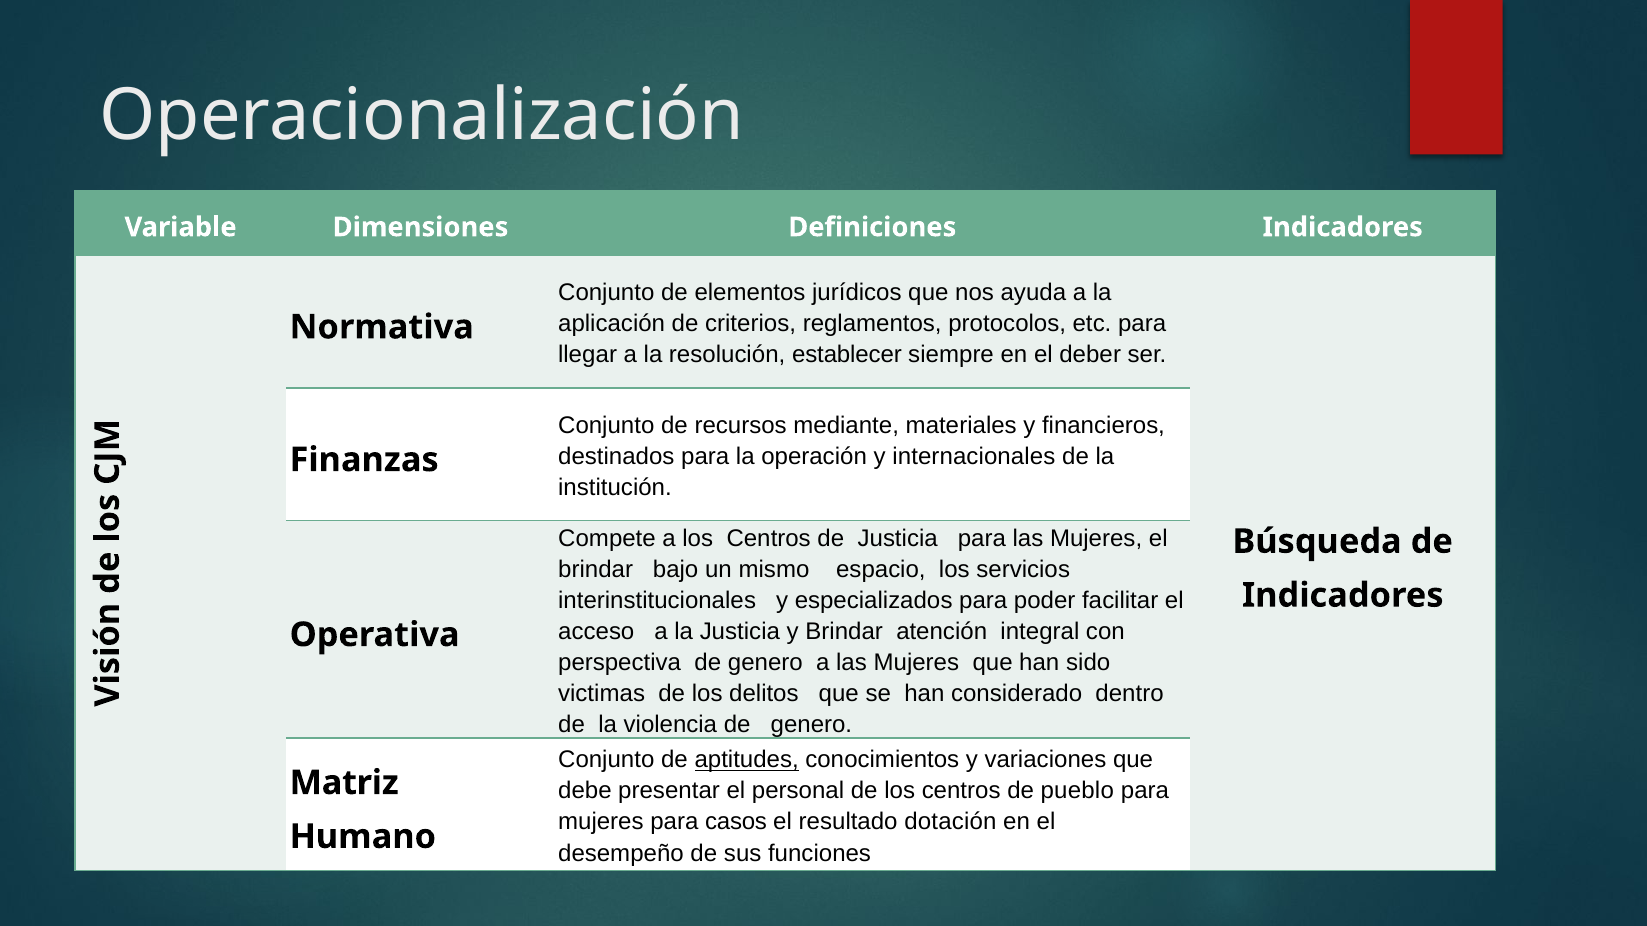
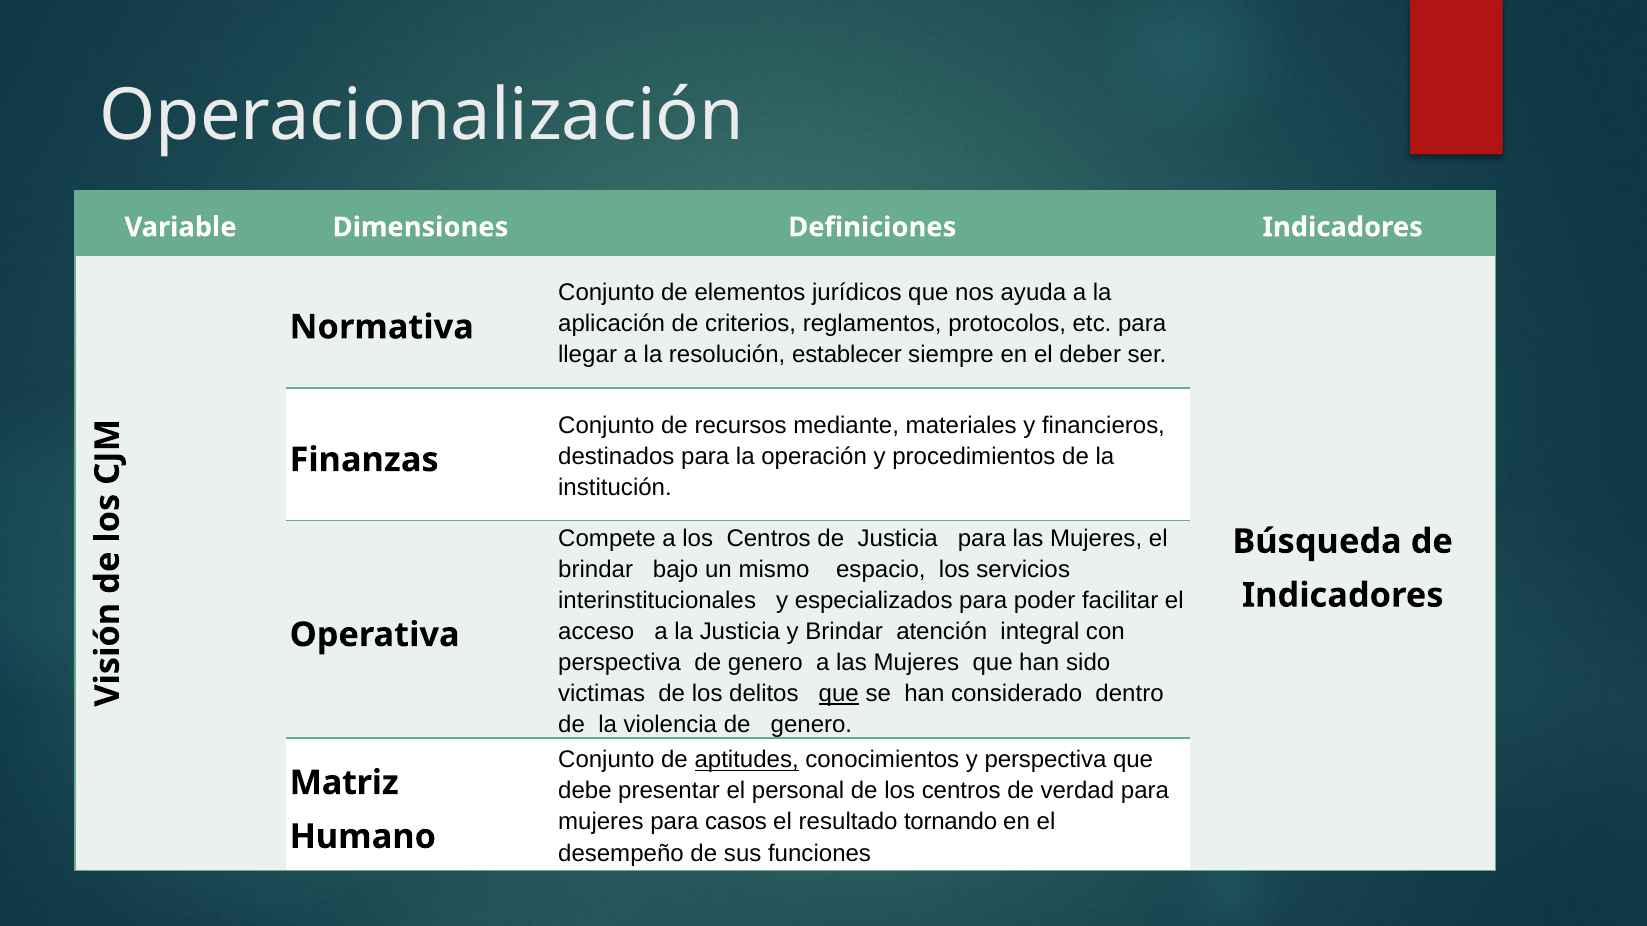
internacionales: internacionales -> procedimientos
que at (839, 694) underline: none -> present
y variaciones: variaciones -> perspectiva
pueblo: pueblo -> verdad
dotación: dotación -> tornando
